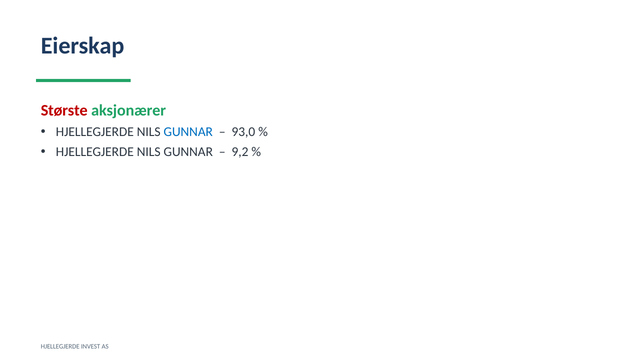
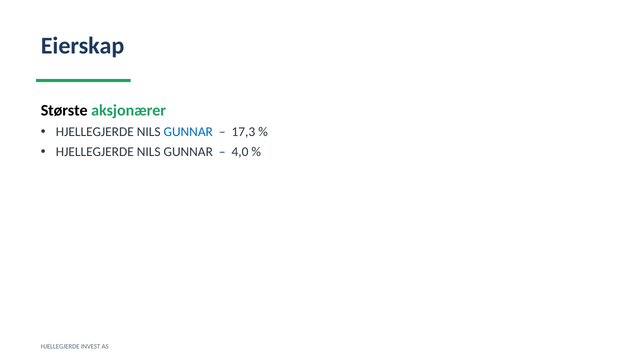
Største colour: red -> black
93,0: 93,0 -> 17,3
9,2: 9,2 -> 4,0
